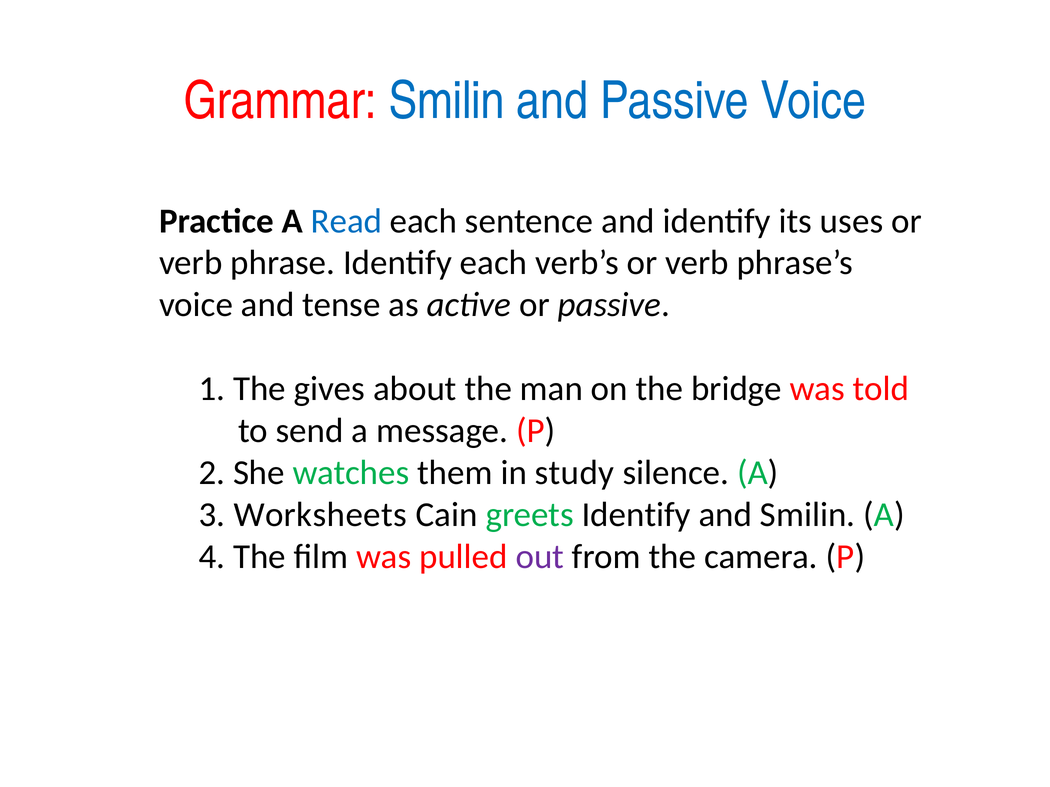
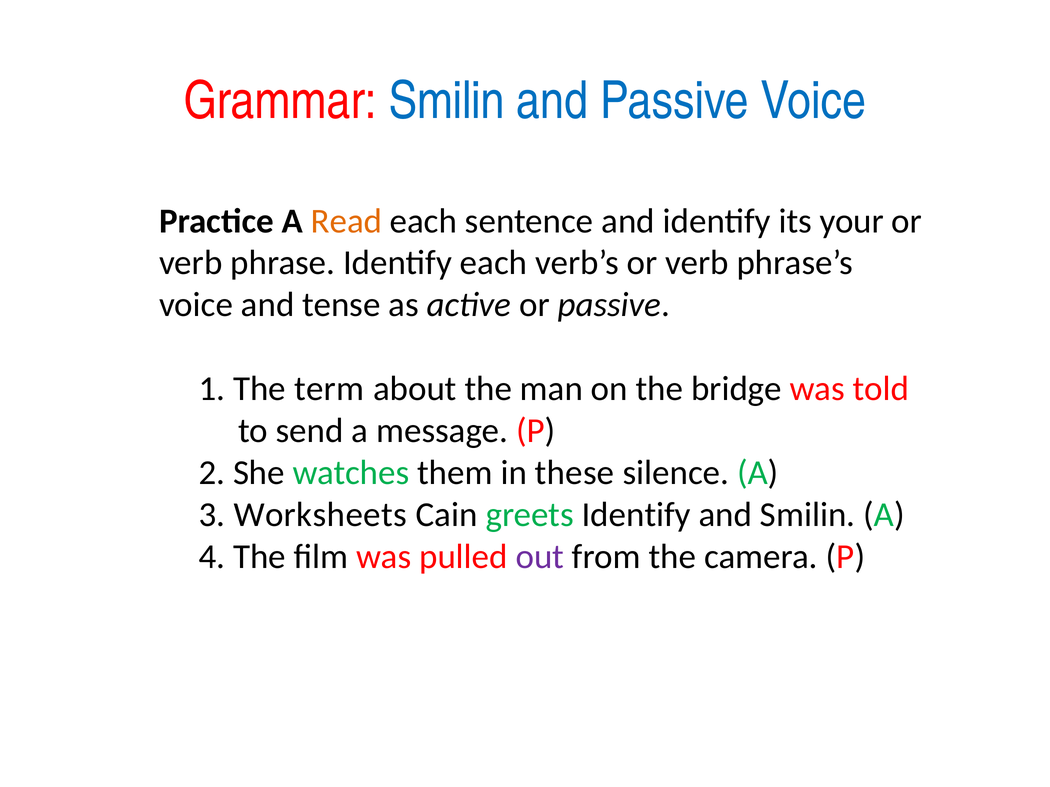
Read colour: blue -> orange
uses: uses -> your
gives: gives -> term
study: study -> these
